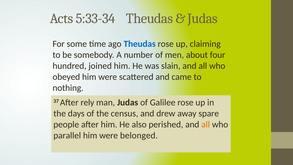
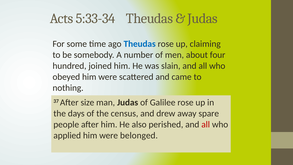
rely: rely -> size
all at (206, 124) colour: orange -> red
parallel: parallel -> applied
